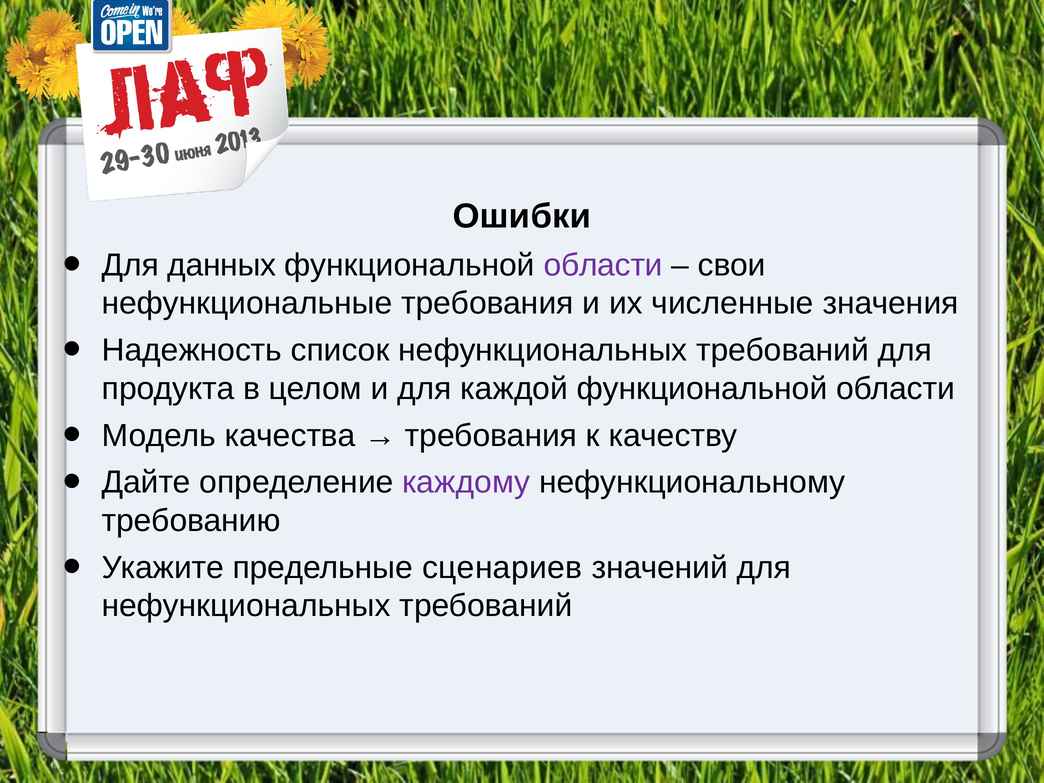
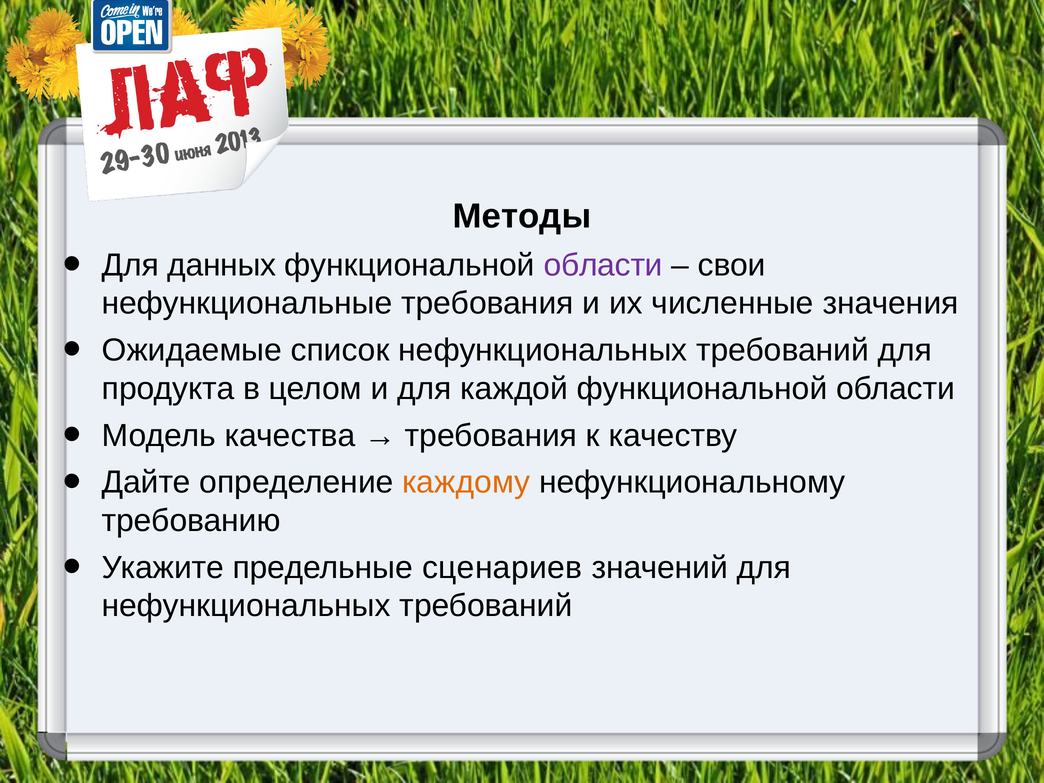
Ошибки: Ошибки -> Методы
Надежность: Надежность -> Ожидаемые
каждому colour: purple -> orange
